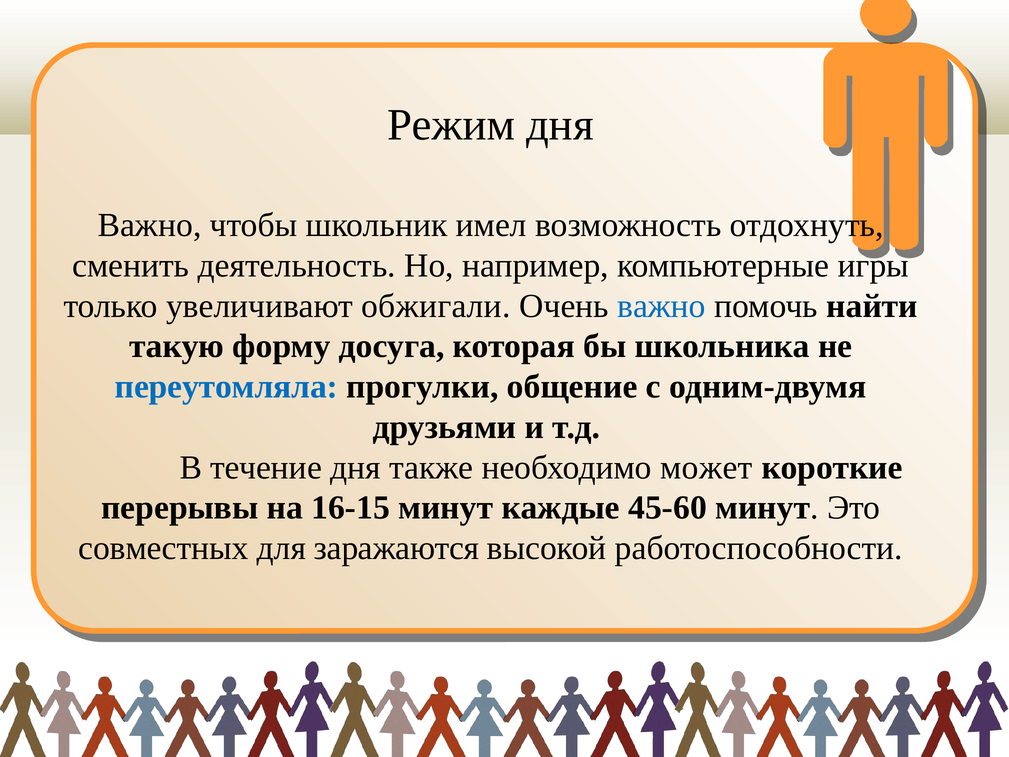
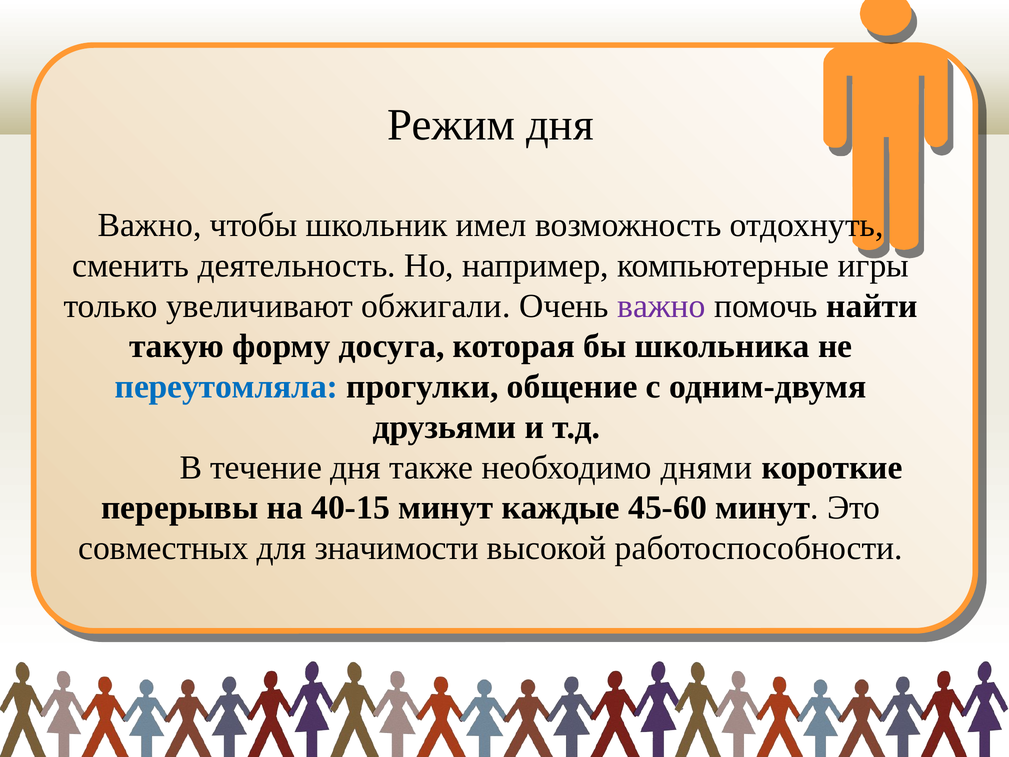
важно at (661, 306) colour: blue -> purple
может: может -> днями
16-15: 16-15 -> 40-15
заражаются: заражаются -> значимости
